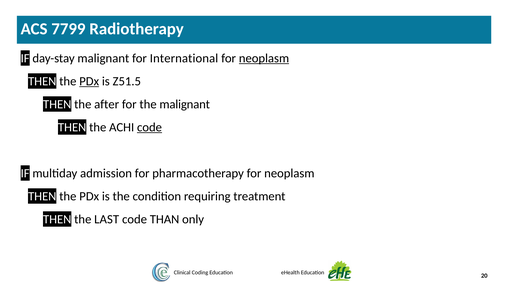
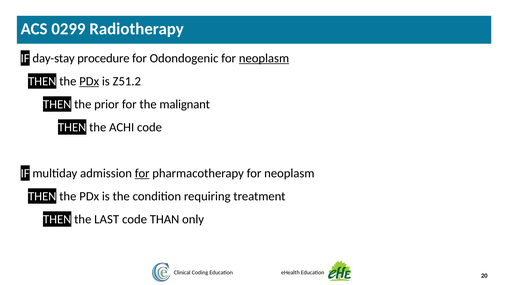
7799: 7799 -> 0299
day-stay malignant: malignant -> procedure
International: International -> Odondogenic
Z51.5: Z51.5 -> Z51.2
after: after -> prior
code at (149, 127) underline: present -> none
for at (142, 173) underline: none -> present
